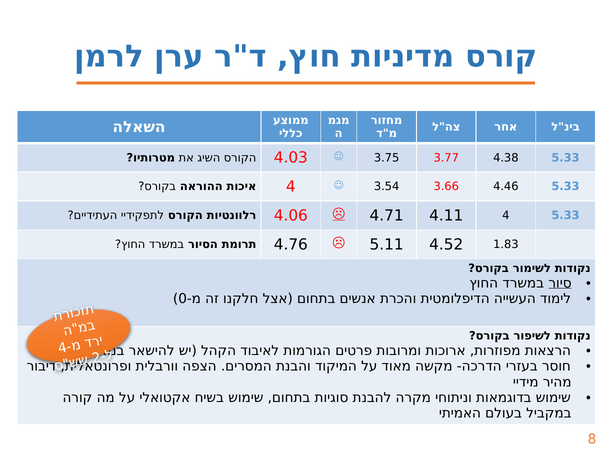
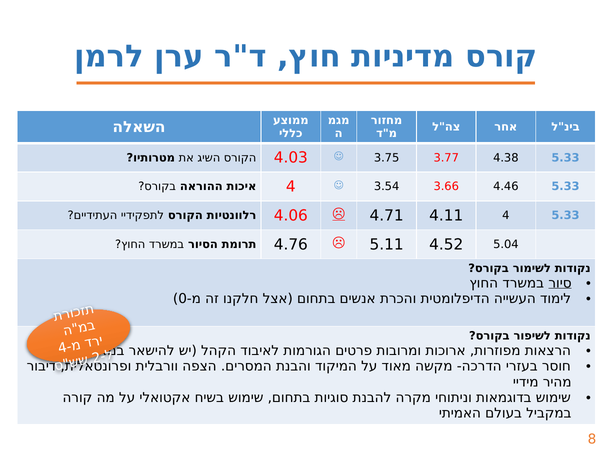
1.83: 1.83 -> 5.04
